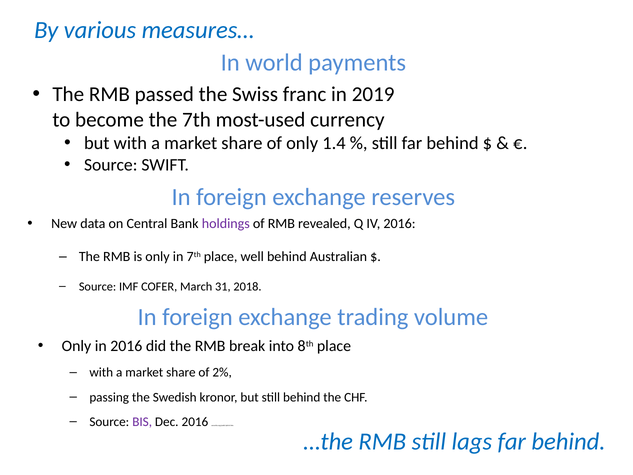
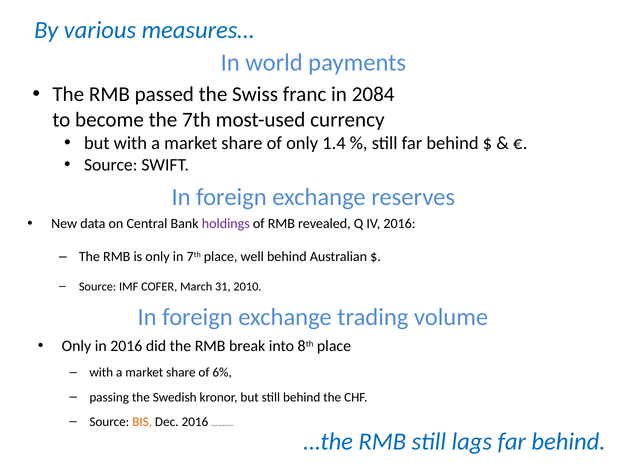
2019: 2019 -> 2084
2018: 2018 -> 2010
2%: 2% -> 6%
BIS colour: purple -> orange
